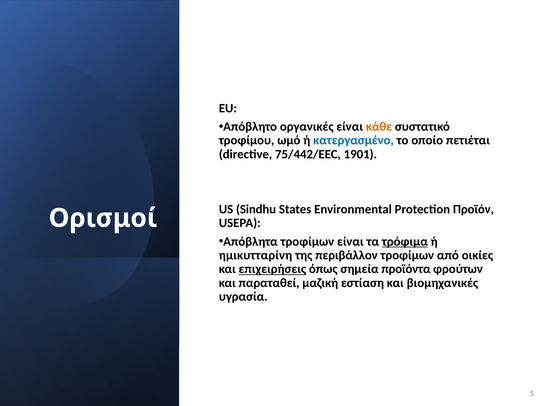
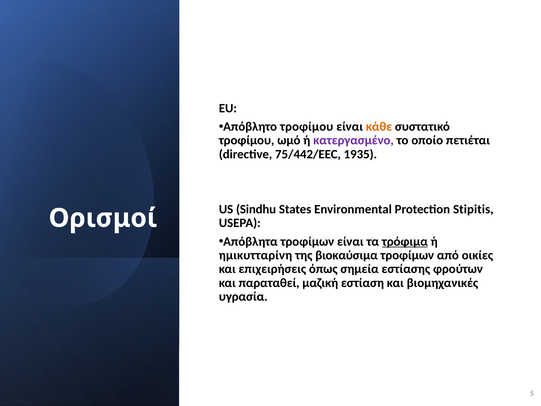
Απόβλητο οργανικές: οργανικές -> τροφίμου
κατεργασμένο colour: blue -> purple
1901: 1901 -> 1935
Προϊόν: Προϊόν -> Stipitis
περιβάλλον: περιβάλλον -> βιοκαύσιμα
επιχειρήσεις underline: present -> none
προϊόντα: προϊόντα -> εστίασης
